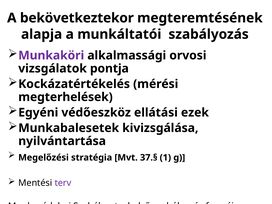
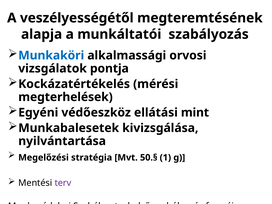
bekövetkeztekor: bekövetkeztekor -> veszélyességétől
Munkaköri colour: purple -> blue
ezek: ezek -> mint
37.§: 37.§ -> 50.§
